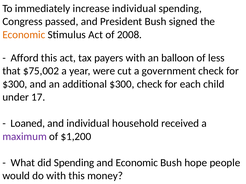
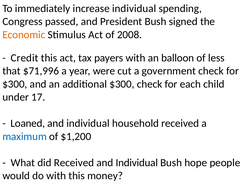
Afford: Afford -> Credit
$75,002: $75,002 -> $71,996
maximum colour: purple -> blue
did Spending: Spending -> Received
Economic at (137, 163): Economic -> Individual
